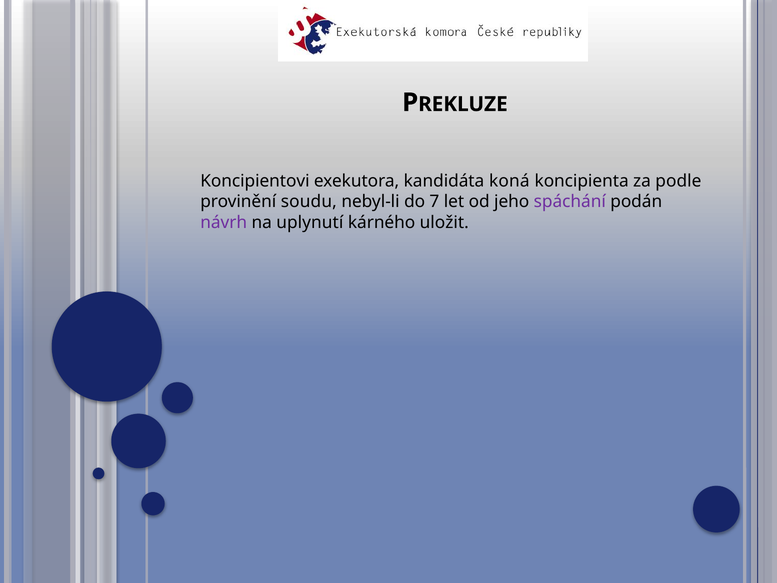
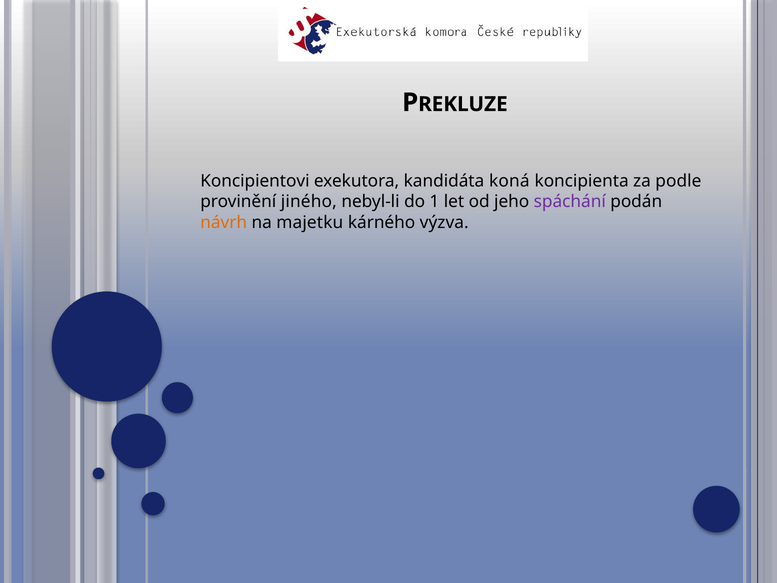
soudu: soudu -> jiného
7: 7 -> 1
návrh colour: purple -> orange
uplynutí: uplynutí -> majetku
uložit: uložit -> výzva
